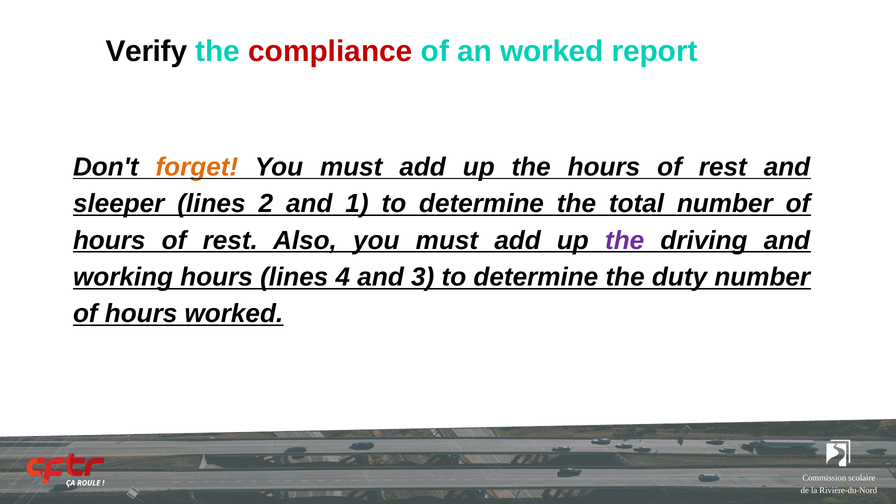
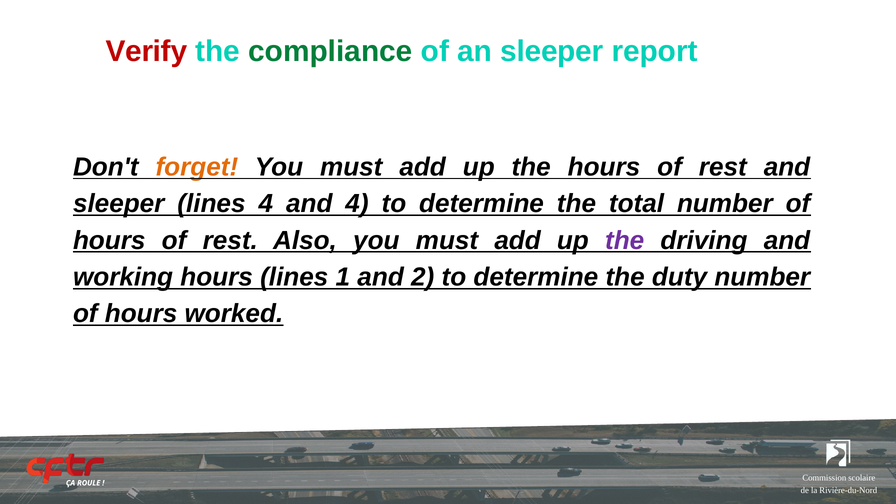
Verify colour: black -> red
compliance colour: red -> green
an worked: worked -> sleeper
lines 2: 2 -> 4
and 1: 1 -> 4
4: 4 -> 1
3: 3 -> 2
